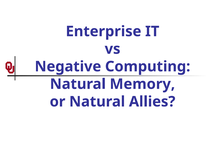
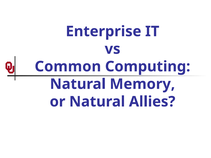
Negative: Negative -> Common
